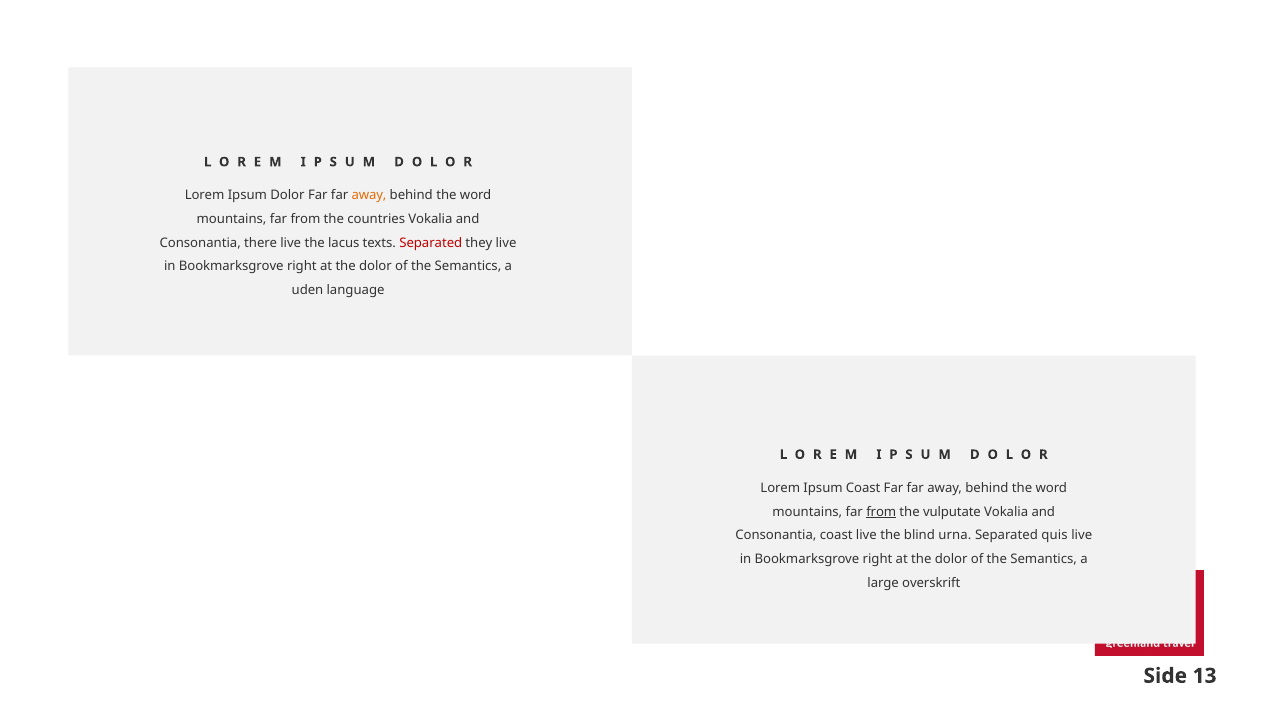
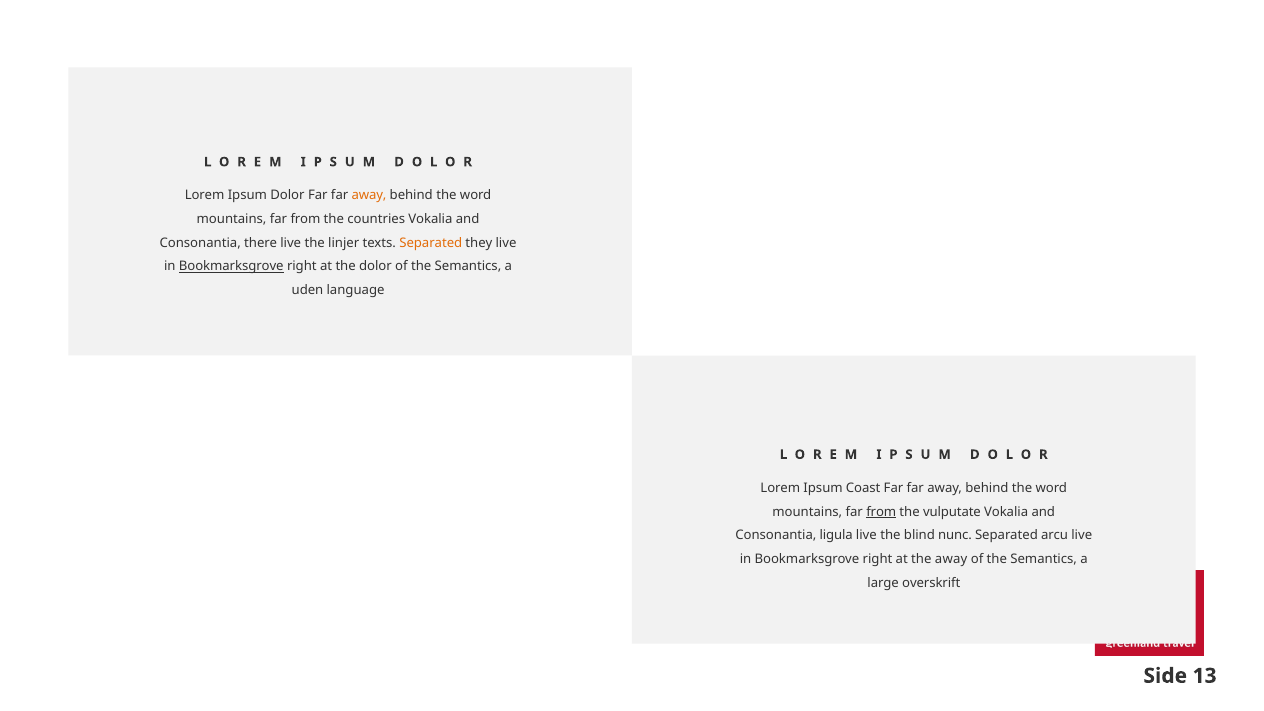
lacus: lacus -> linjer
Separated at (431, 243) colour: red -> orange
Bookmarksgrove at (231, 267) underline: none -> present
Consonantia coast: coast -> ligula
urna: urna -> nunc
quis: quis -> arcu
dolor at (951, 559): dolor -> away
